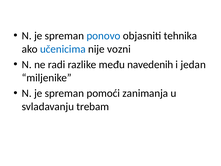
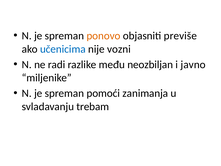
ponovo colour: blue -> orange
tehnika: tehnika -> previše
navedenih: navedenih -> neozbiljan
jedan: jedan -> javno
